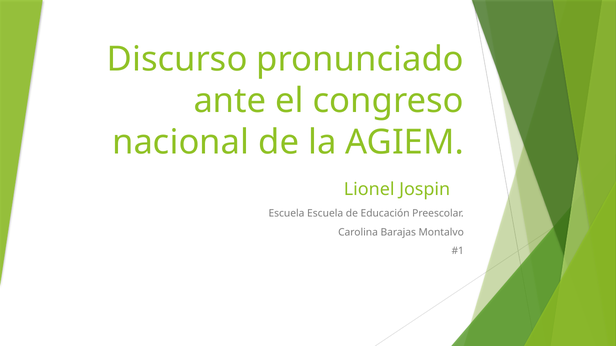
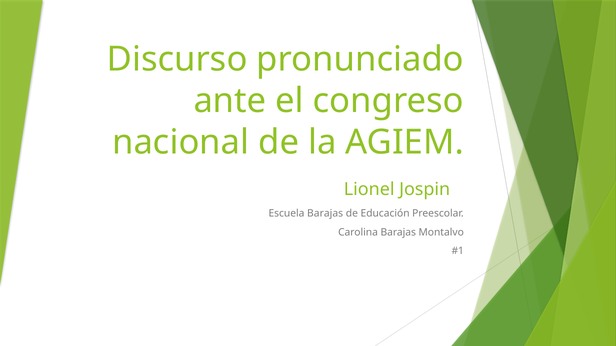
Escuela Escuela: Escuela -> Barajas
